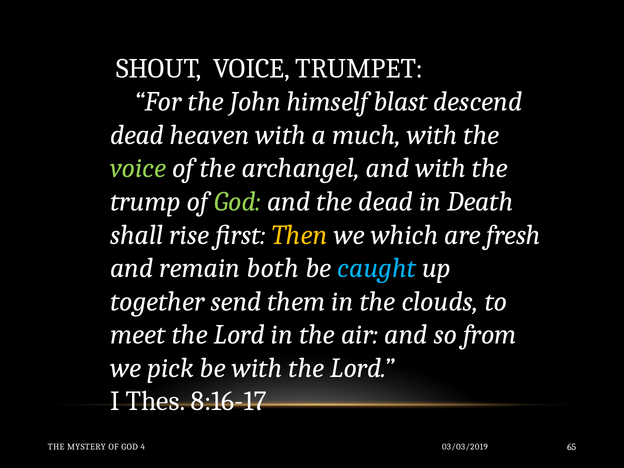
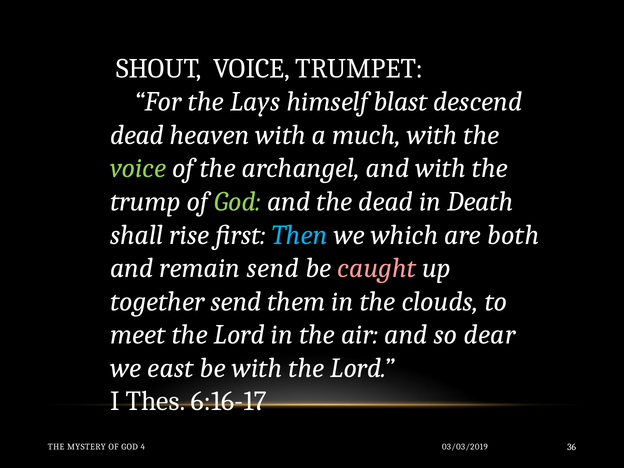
John: John -> Lays
Then colour: yellow -> light blue
fresh: fresh -> both
remain both: both -> send
caught colour: light blue -> pink
from: from -> dear
pick: pick -> east
8:16-17: 8:16-17 -> 6:16-17
65: 65 -> 36
